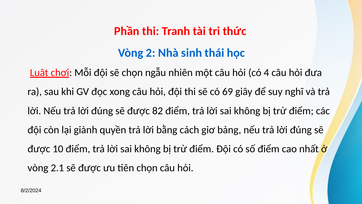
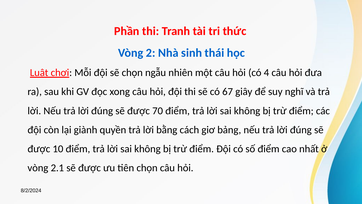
69: 69 -> 67
82: 82 -> 70
